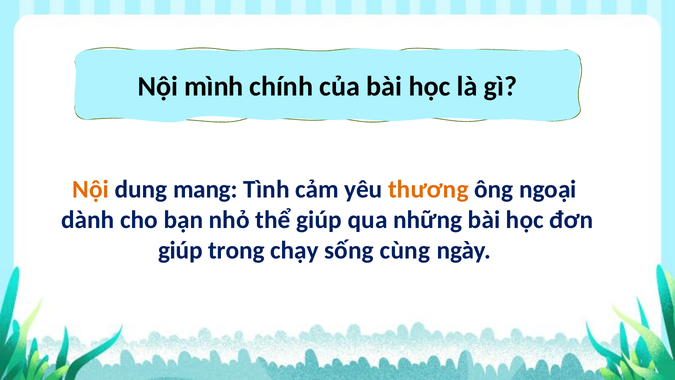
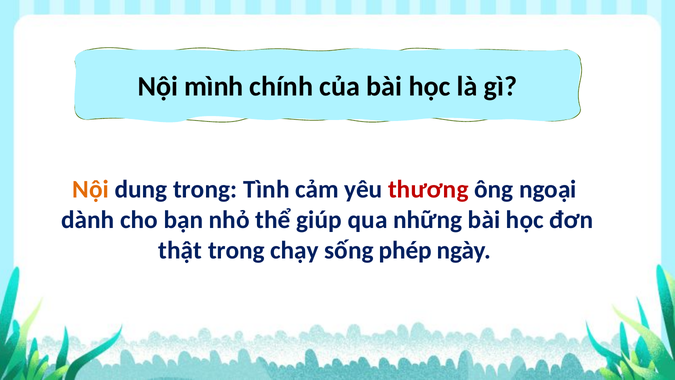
dung mang: mang -> trong
thương colour: orange -> red
giúp at (180, 250): giúp -> thật
cùng: cùng -> phép
